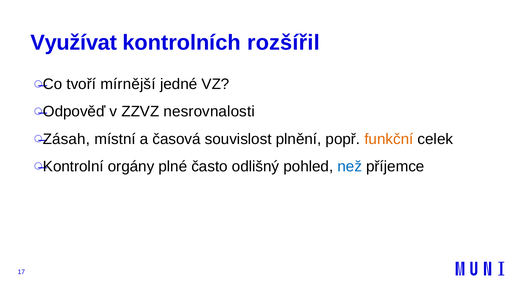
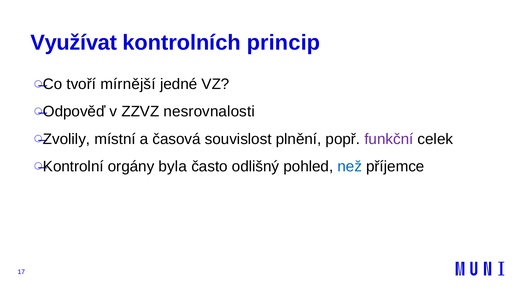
rozšířil: rozšířil -> princip
Zásah: Zásah -> Zvolily
funkční colour: orange -> purple
plné: plné -> byla
